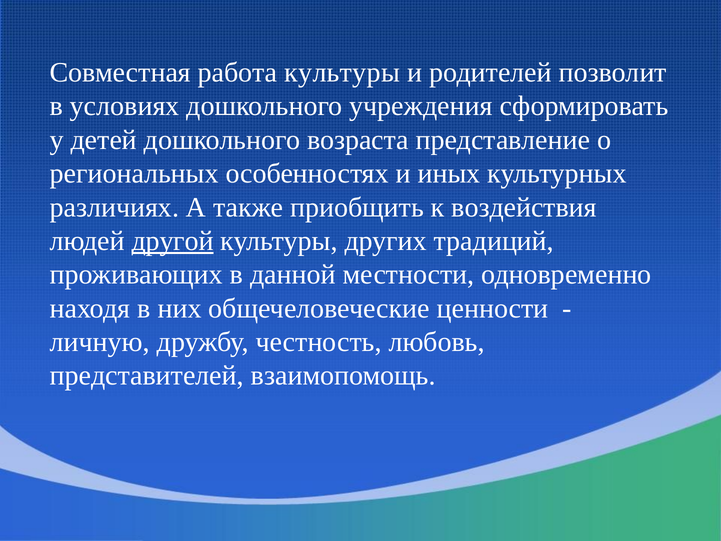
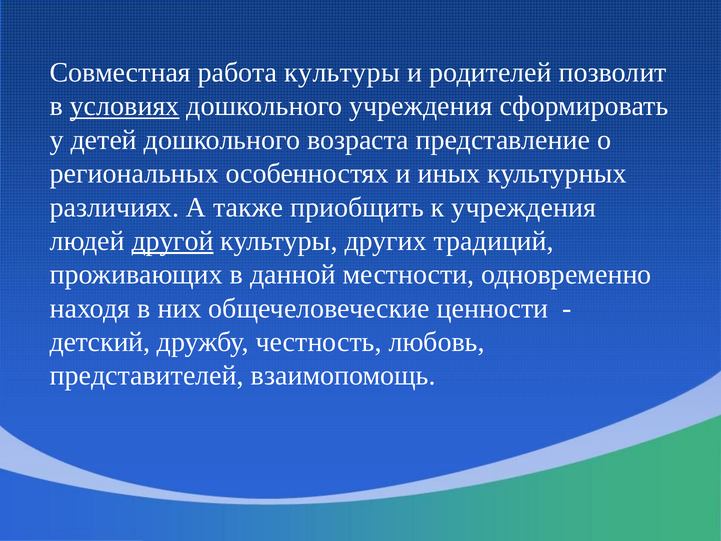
условиях underline: none -> present
к воздействия: воздействия -> учреждения
личную: личную -> детский
